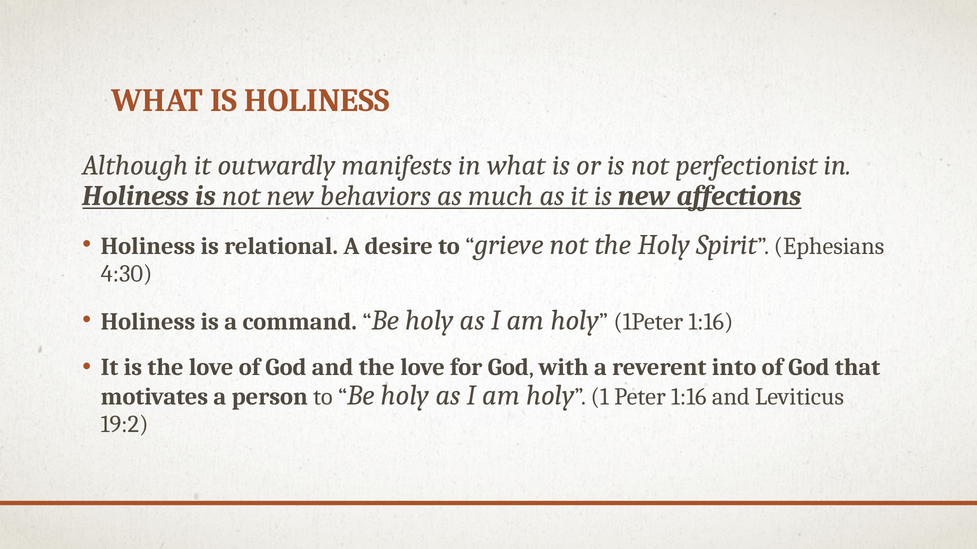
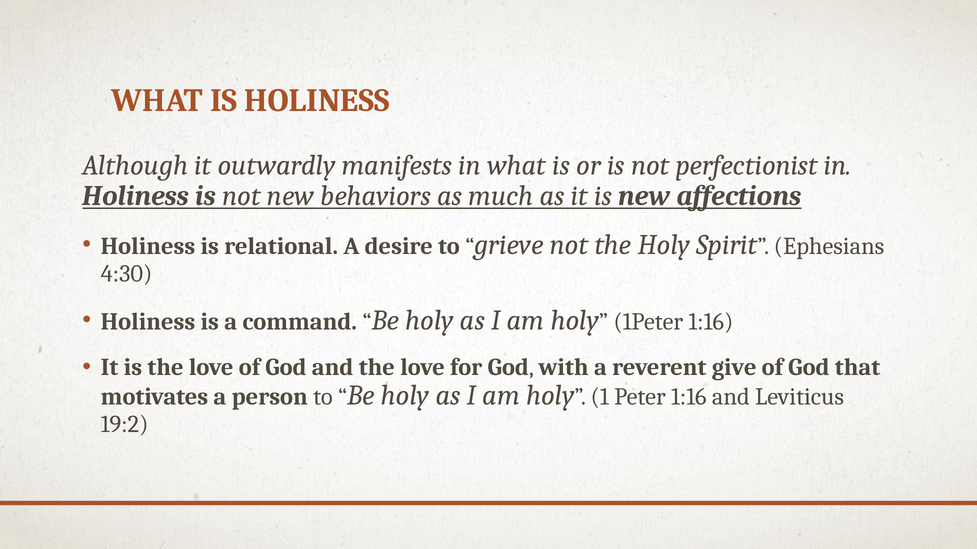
into: into -> give
